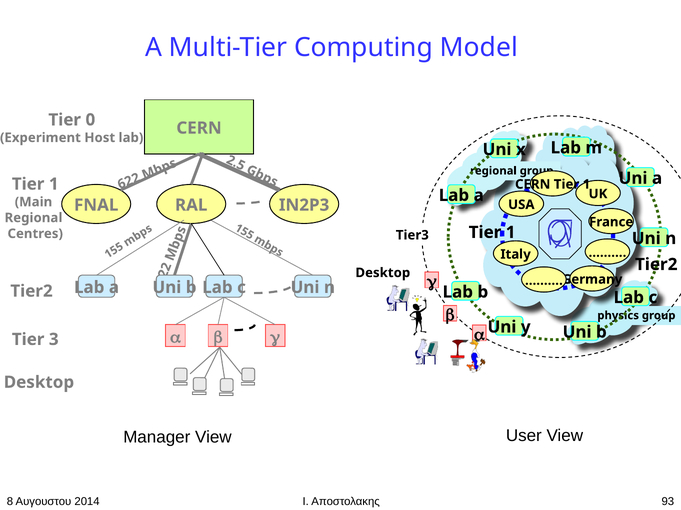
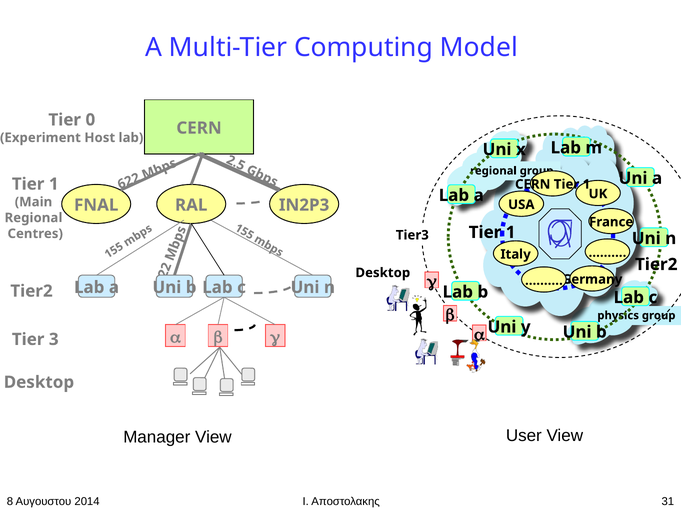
93: 93 -> 31
